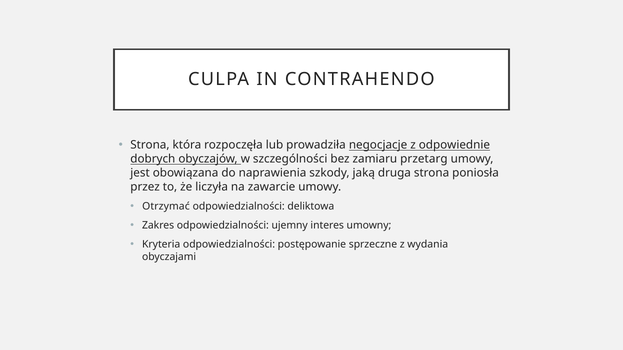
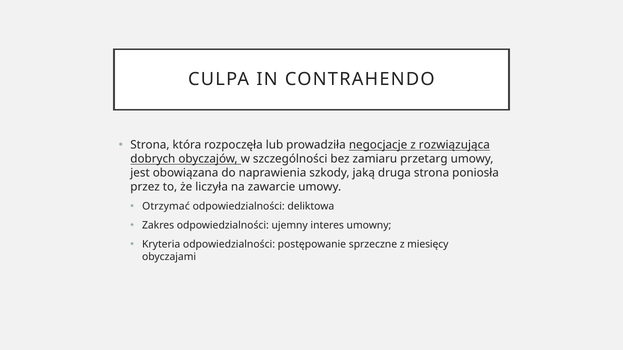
odpowiednie: odpowiednie -> rozwiązująca
wydania: wydania -> miesięcy
